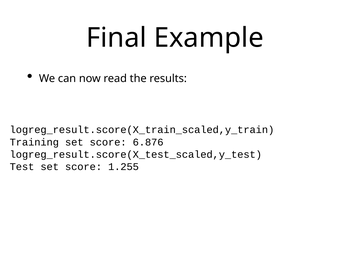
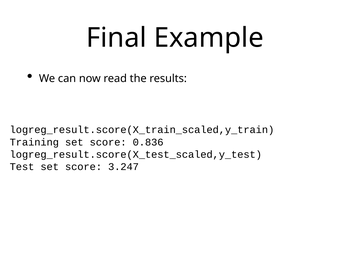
6.876: 6.876 -> 0.836
1.255: 1.255 -> 3.247
